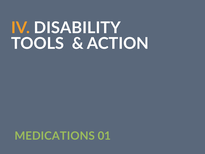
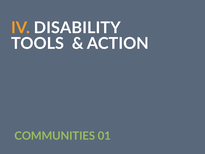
MEDICATIONS: MEDICATIONS -> COMMUNITIES
